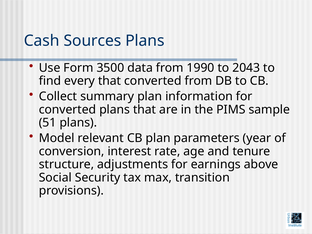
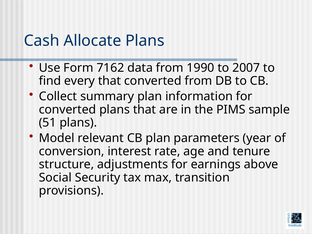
Sources: Sources -> Allocate
3500: 3500 -> 7162
2043: 2043 -> 2007
